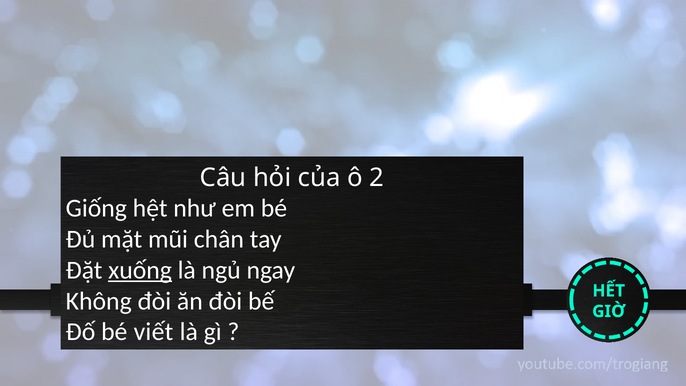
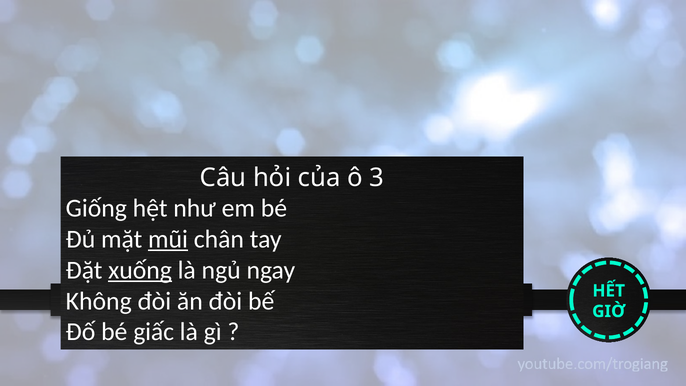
2: 2 -> 3
mũi underline: none -> present
viết: viết -> giấc
